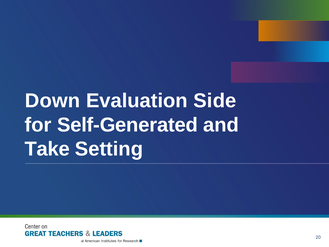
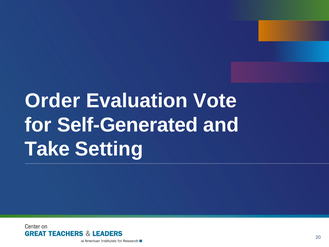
Down: Down -> Order
Side: Side -> Vote
